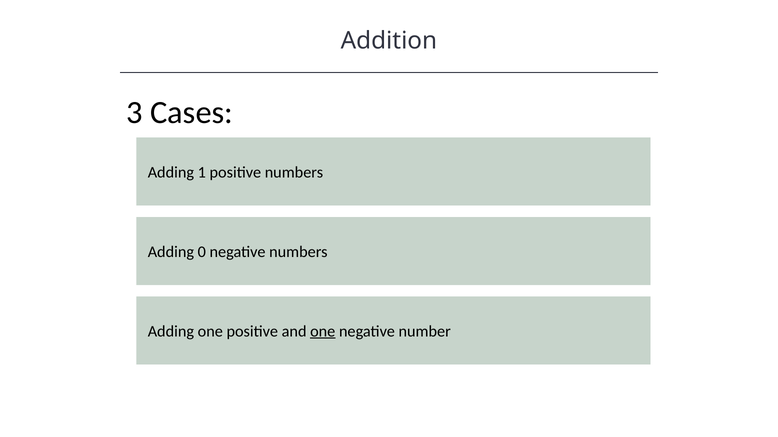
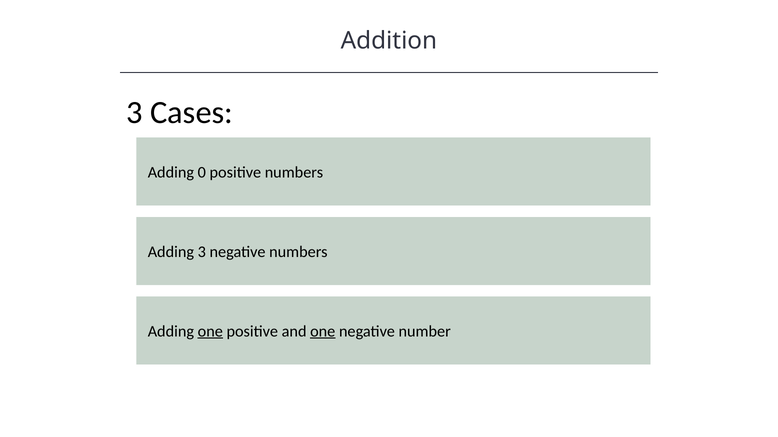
1: 1 -> 0
Adding 0: 0 -> 3
one at (210, 332) underline: none -> present
